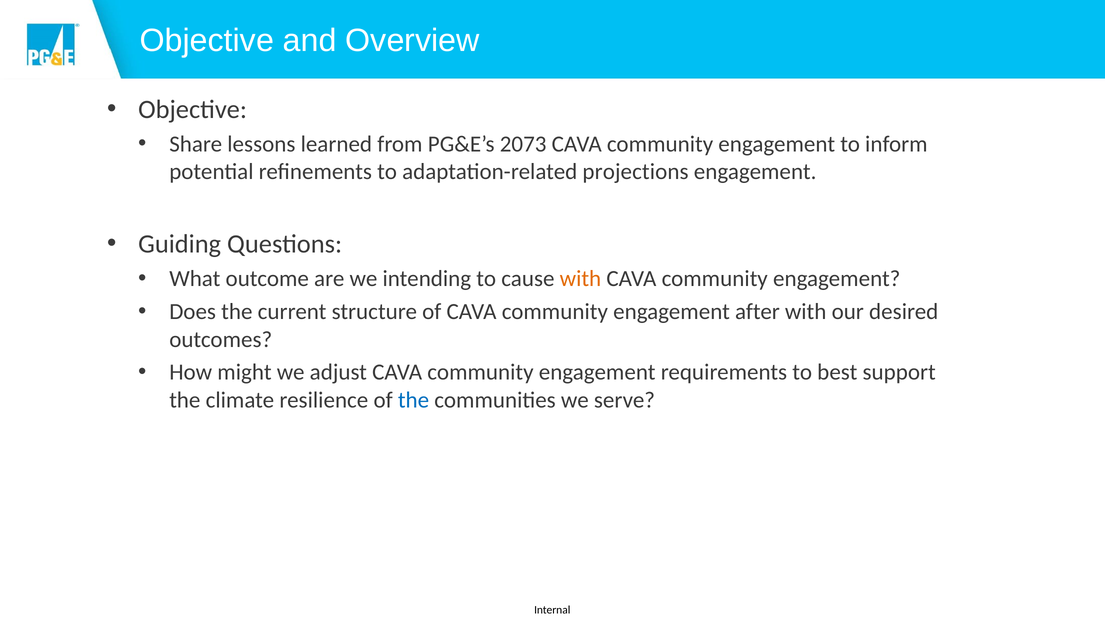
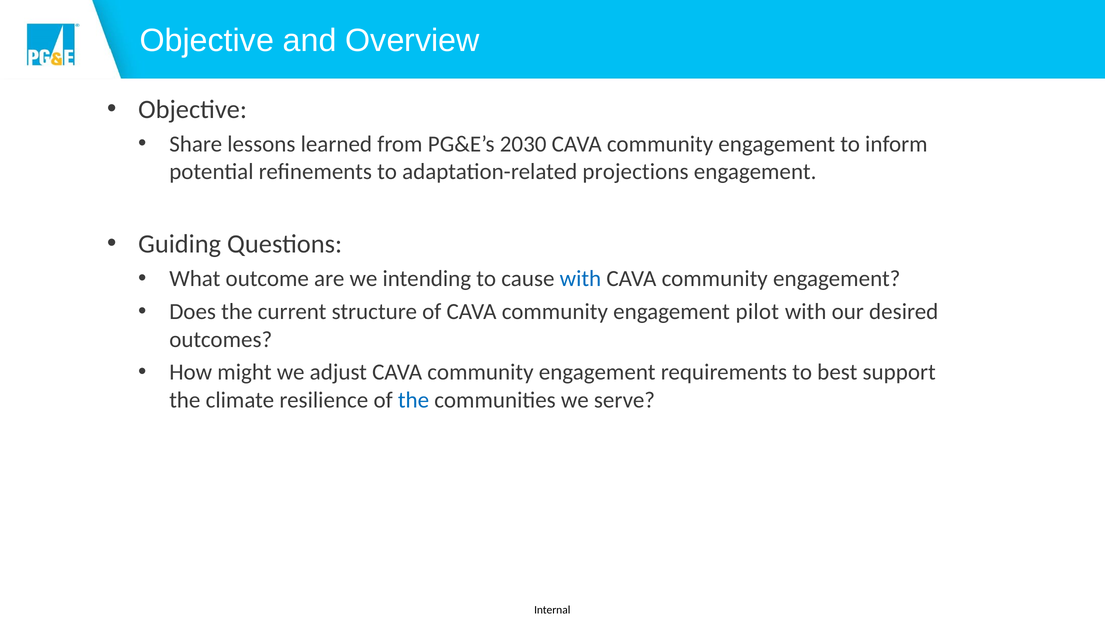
2073: 2073 -> 2030
with at (580, 279) colour: orange -> blue
after: after -> pilot
